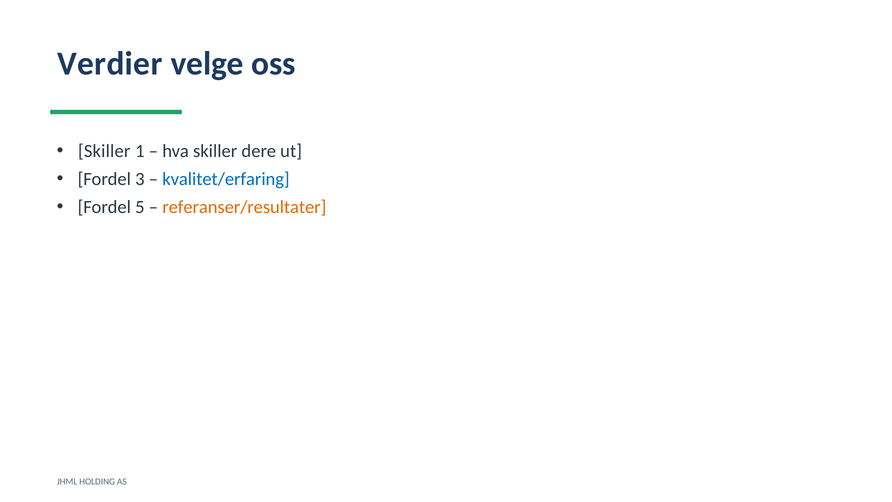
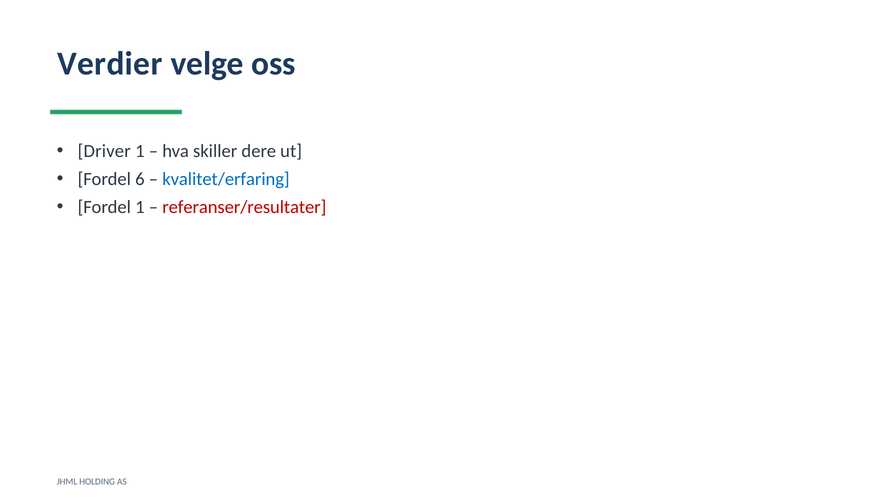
Skiller at (104, 151): Skiller -> Driver
3: 3 -> 6
Fordel 5: 5 -> 1
referanser/resultater colour: orange -> red
